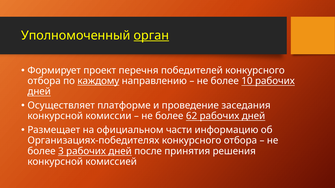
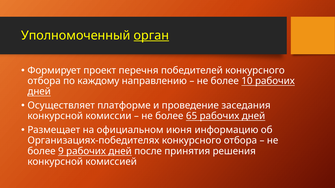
каждому underline: present -> none
62: 62 -> 65
части: части -> июня
3: 3 -> 9
